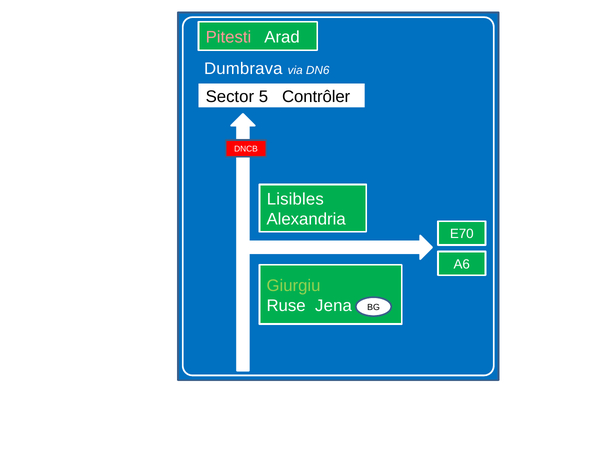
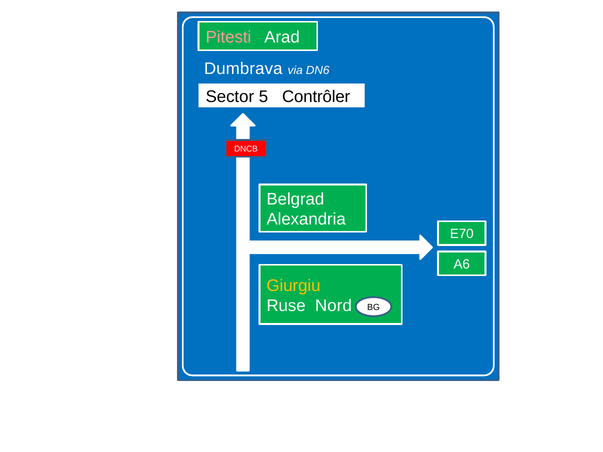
Lisibles: Lisibles -> Belgrad
Giurgiu colour: light green -> yellow
Jena: Jena -> Nord
